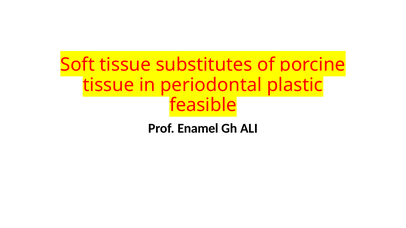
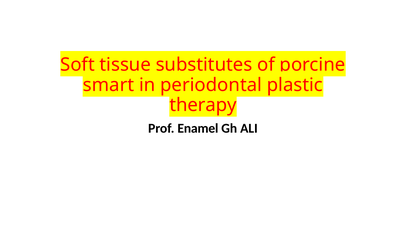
tissue at (109, 85): tissue -> smart
feasible: feasible -> therapy
